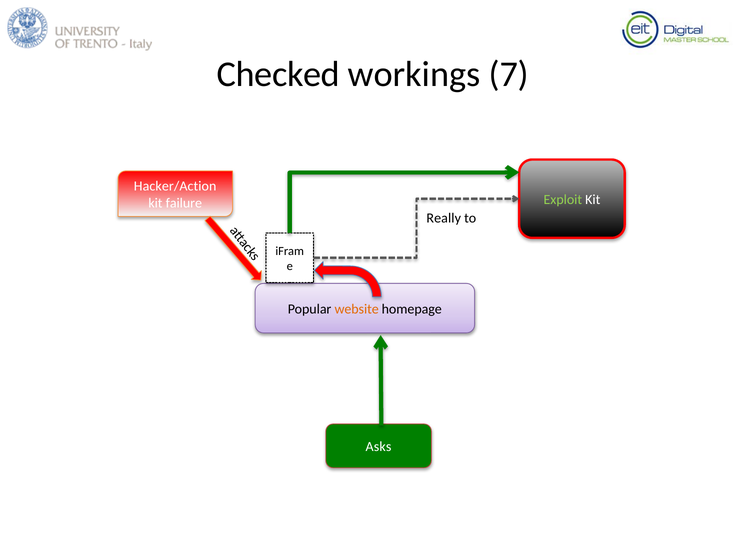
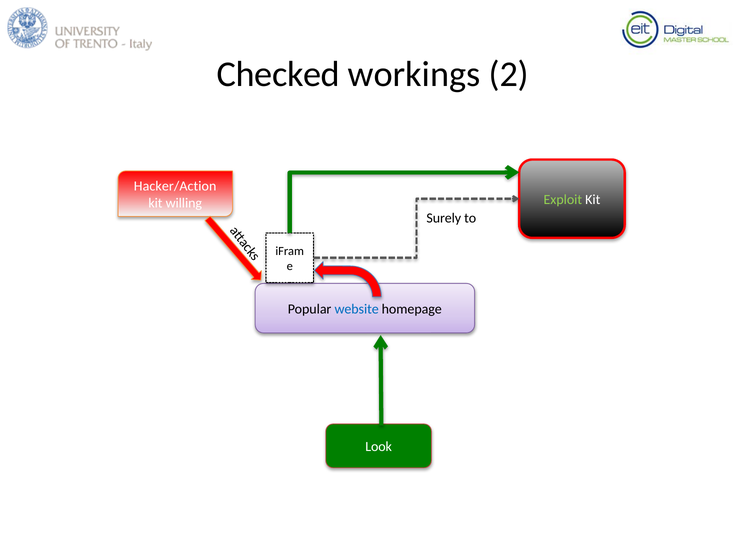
7: 7 -> 2
failure: failure -> willing
Really: Really -> Surely
website colour: orange -> blue
Asks: Asks -> Look
